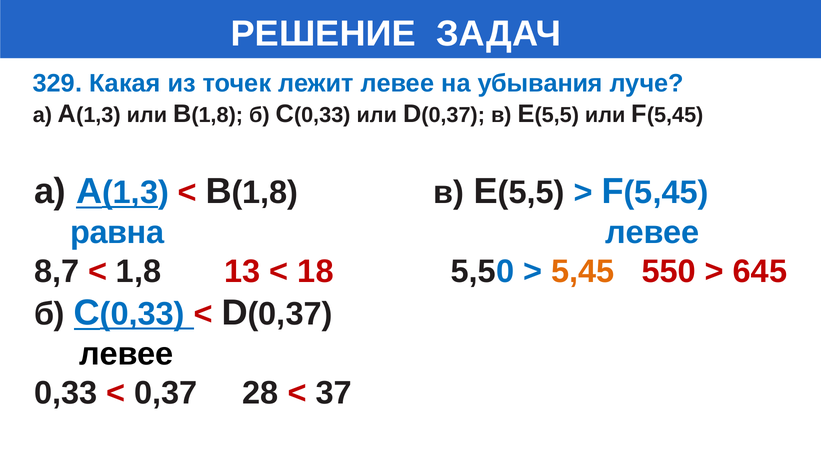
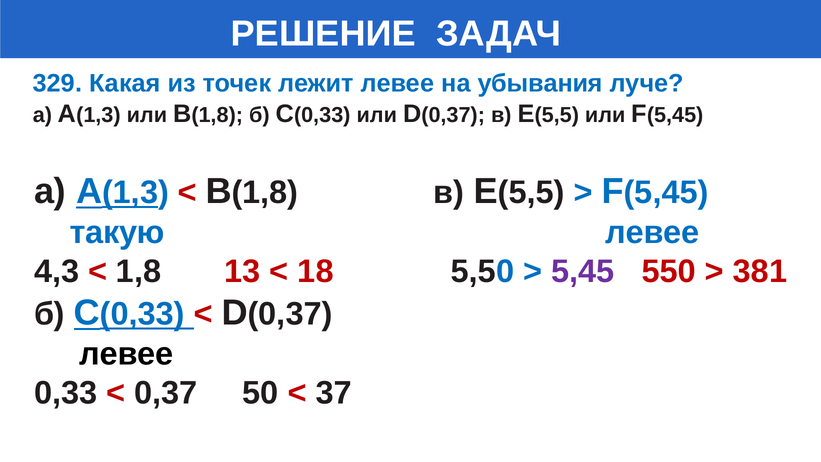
равна: равна -> такую
8,7: 8,7 -> 4,3
5,45 colour: orange -> purple
645: 645 -> 381
28: 28 -> 50
